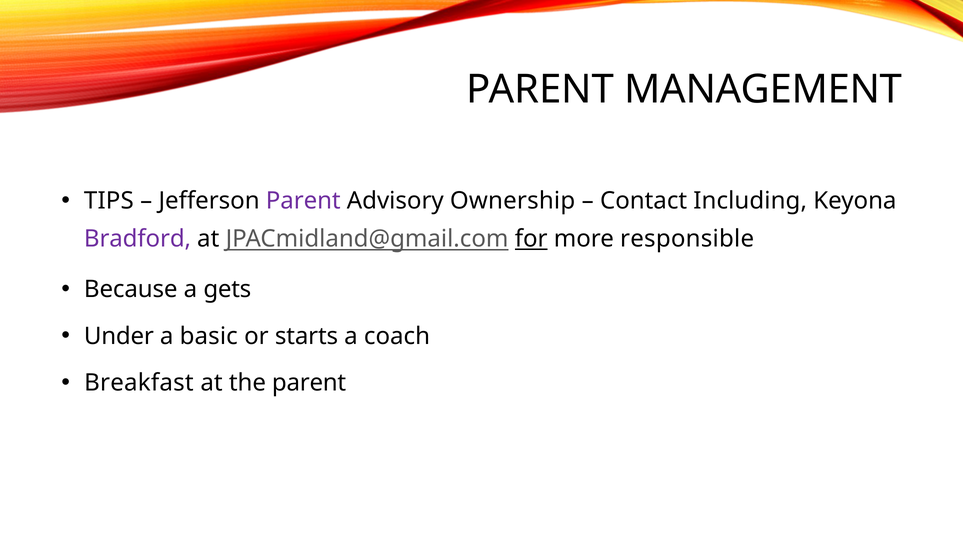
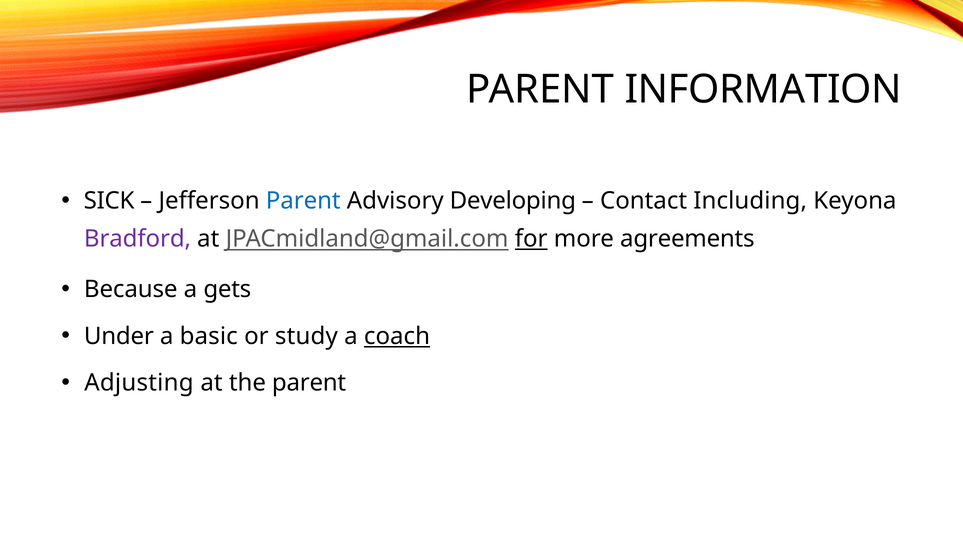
MANAGEMENT: MANAGEMENT -> INFORMATION
TIPS: TIPS -> SICK
Parent at (303, 201) colour: purple -> blue
Ownership: Ownership -> Developing
responsible: responsible -> agreements
starts: starts -> study
coach underline: none -> present
Breakfast: Breakfast -> Adjusting
